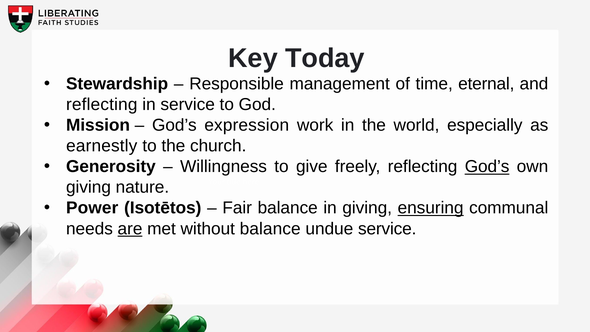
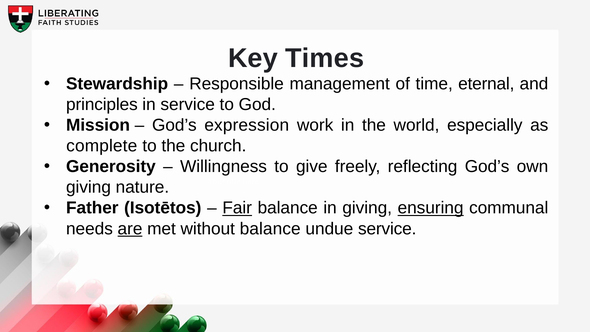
Today: Today -> Times
reflecting at (102, 105): reflecting -> principles
earnestly: earnestly -> complete
God’s at (487, 167) underline: present -> none
Power: Power -> Father
Fair underline: none -> present
